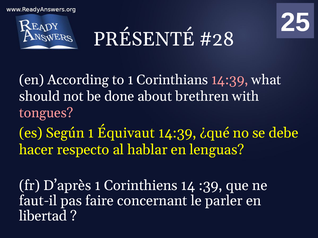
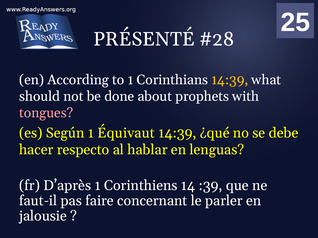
14:39 at (230, 80) colour: pink -> yellow
brethren: brethren -> prophets
libertad: libertad -> jalousie
